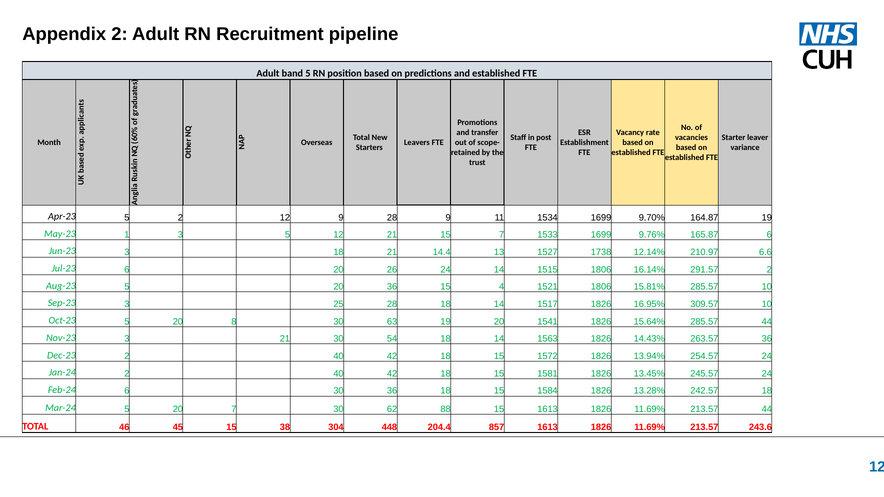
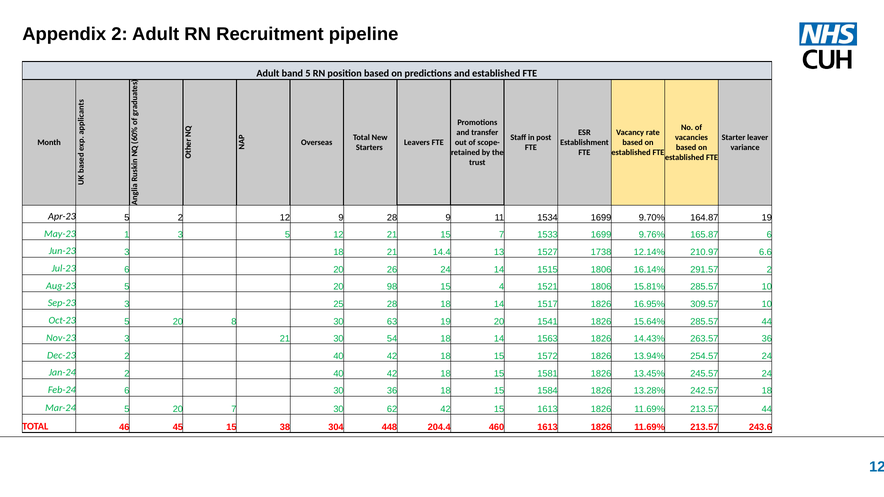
20 36: 36 -> 98
62 88: 88 -> 42
857: 857 -> 460
